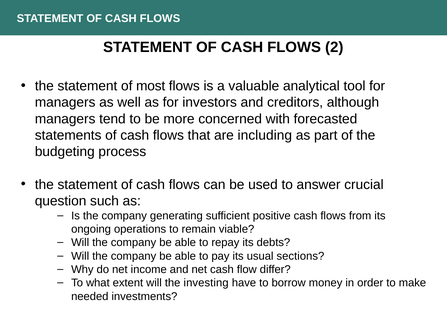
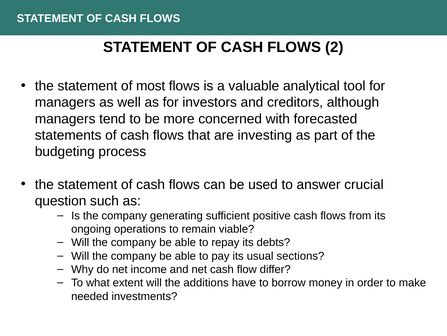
including: including -> investing
investing: investing -> additions
